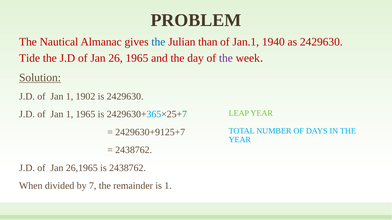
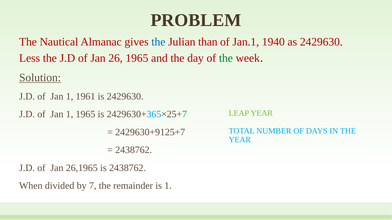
Tide: Tide -> Less
the at (226, 58) colour: purple -> green
1902: 1902 -> 1961
